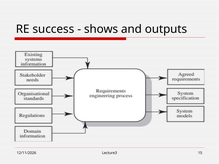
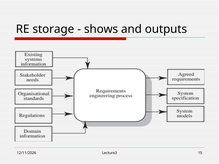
success: success -> storage
